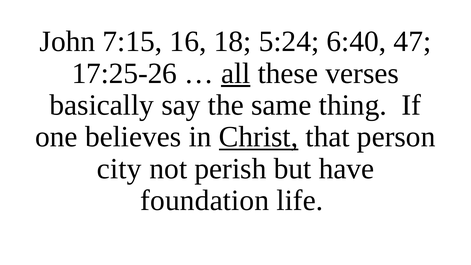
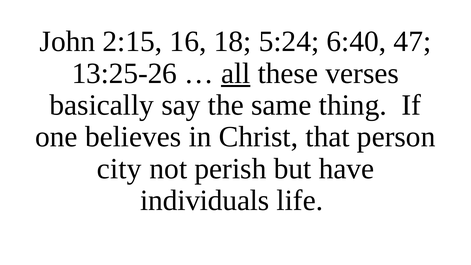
7:15: 7:15 -> 2:15
17:25-26: 17:25-26 -> 13:25-26
Christ underline: present -> none
foundation: foundation -> individuals
